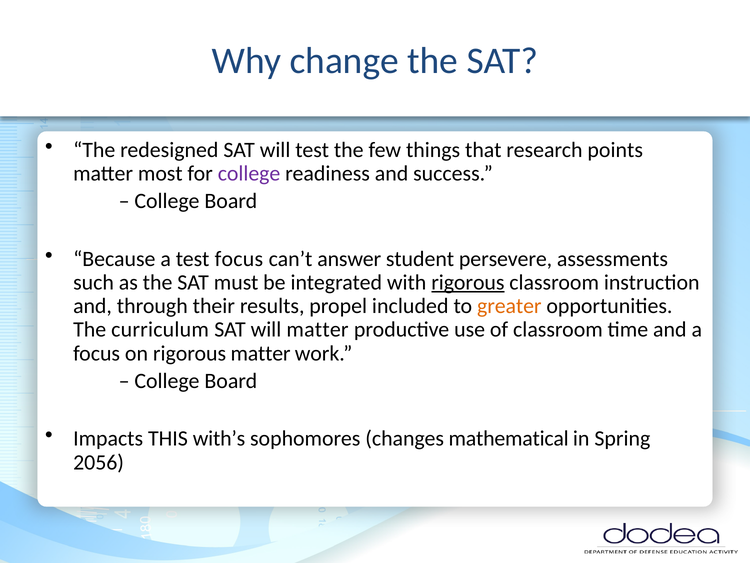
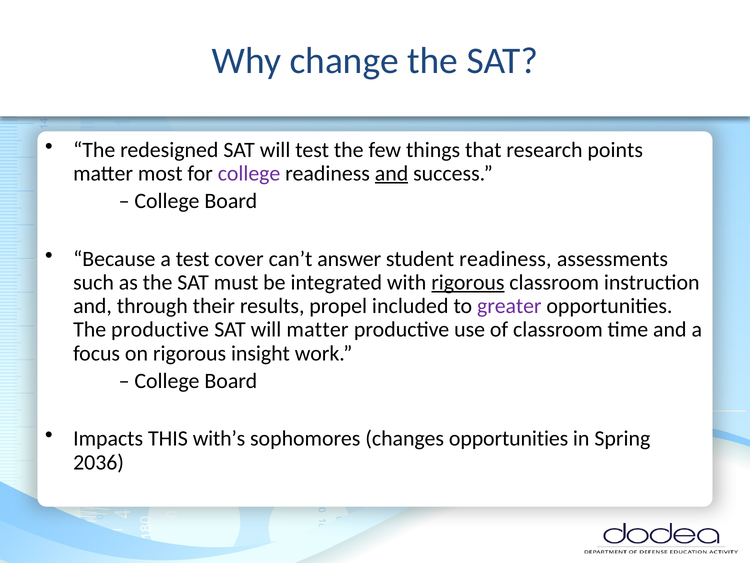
and at (392, 173) underline: none -> present
test focus: focus -> cover
student persevere: persevere -> readiness
greater colour: orange -> purple
The curriculum: curriculum -> productive
rigorous matter: matter -> insight
changes mathematical: mathematical -> opportunities
2056: 2056 -> 2036
